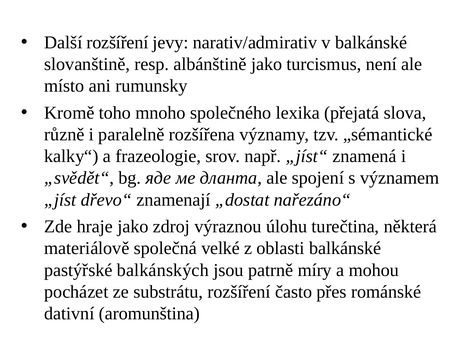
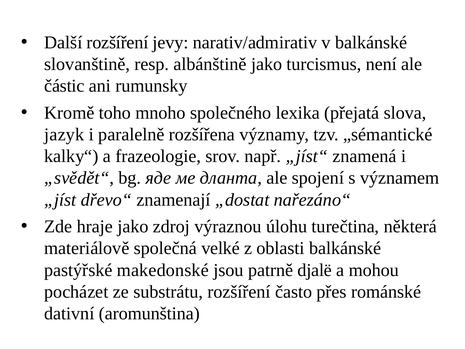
místo: místo -> částic
různě: různě -> jazyk
balkánských: balkánských -> makedonské
míry: míry -> djalë
